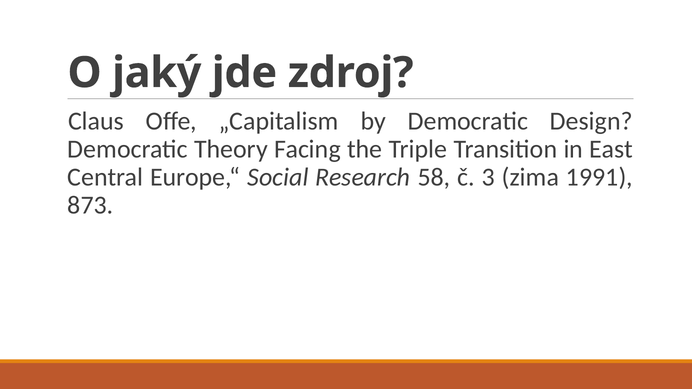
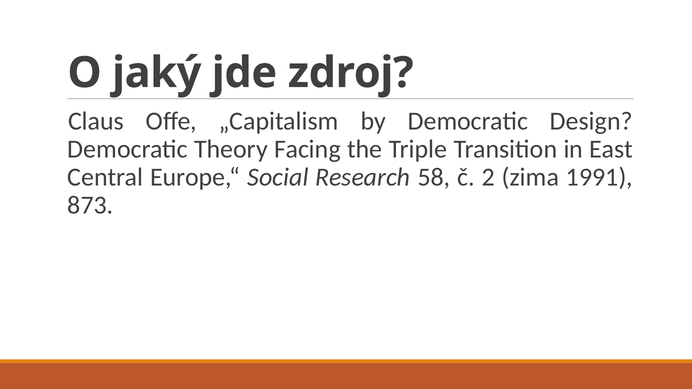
3: 3 -> 2
